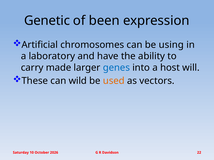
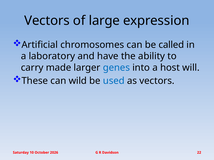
Genetic at (47, 21): Genetic -> Vectors
been: been -> large
using: using -> called
used colour: orange -> blue
